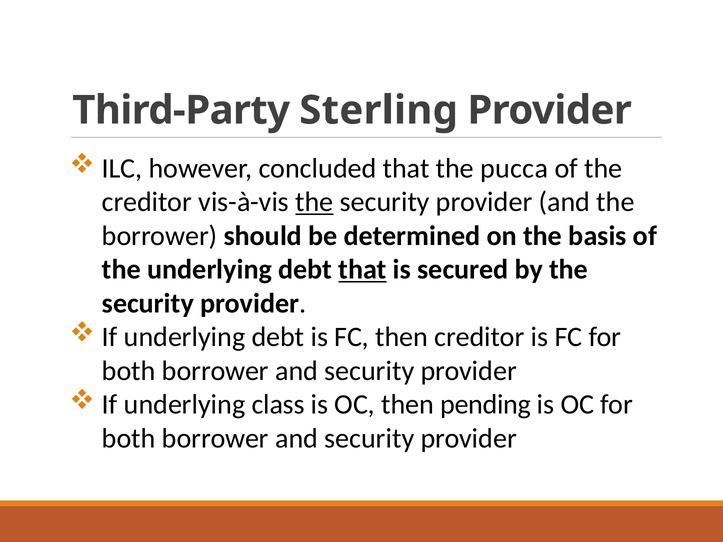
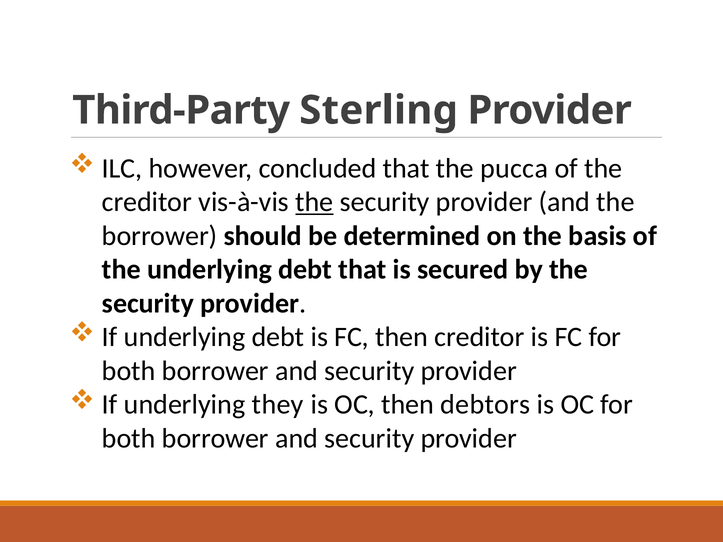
that at (363, 270) underline: present -> none
class: class -> they
pending: pending -> debtors
